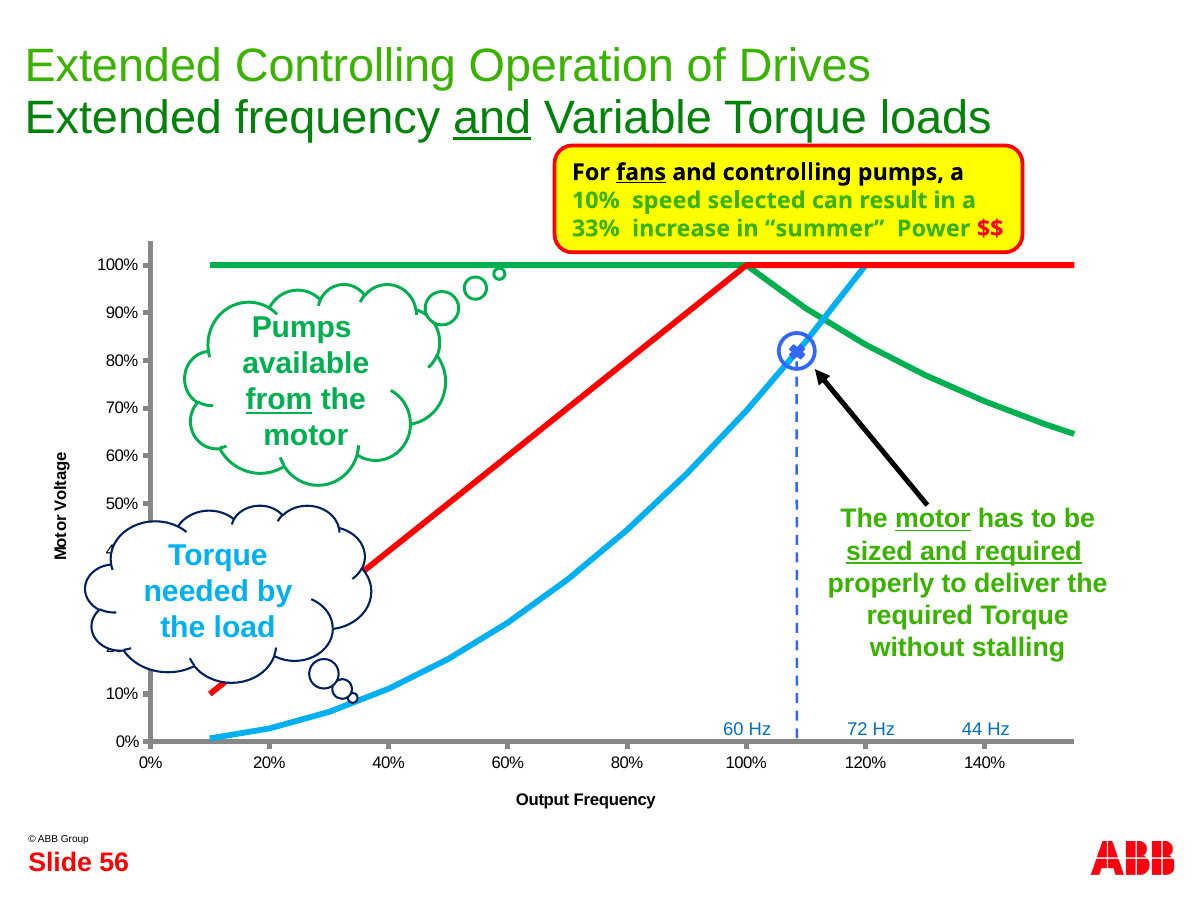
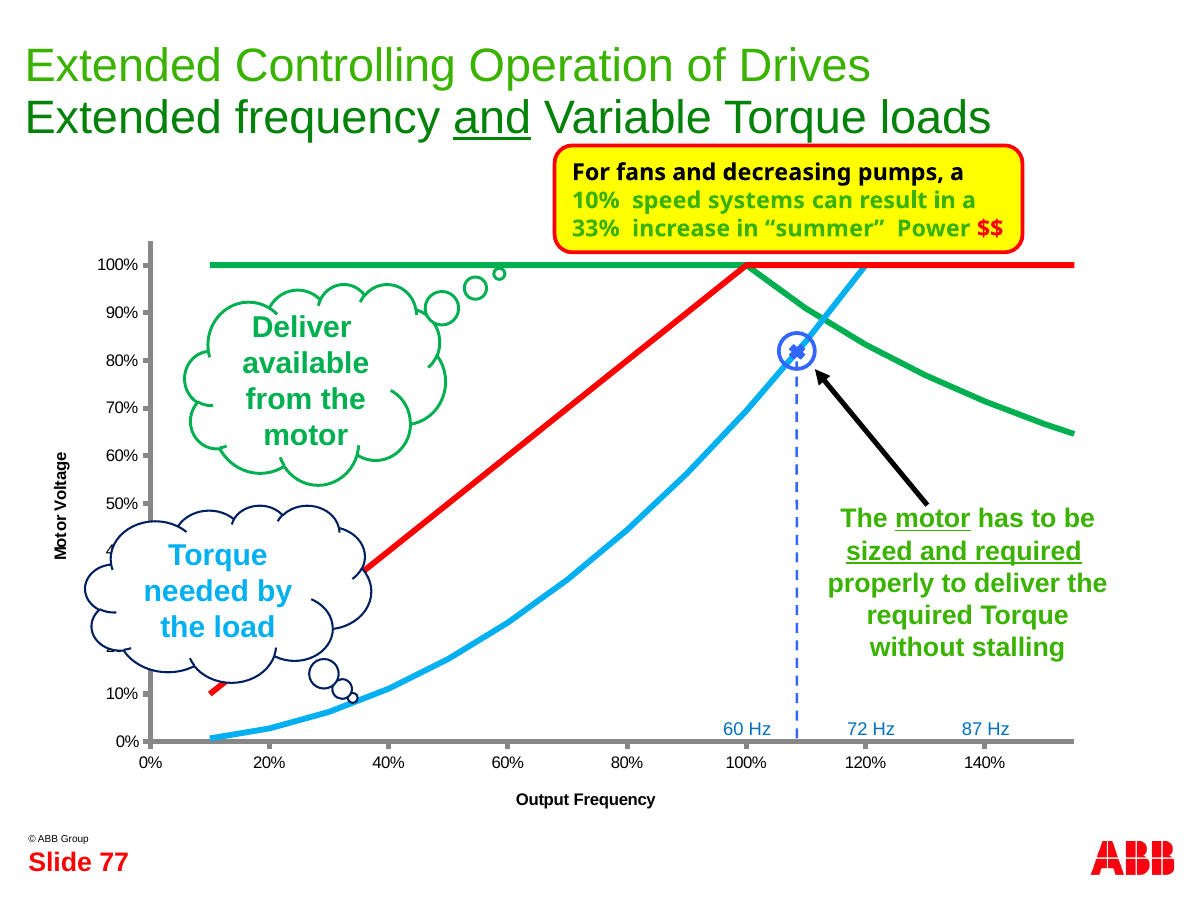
fans underline: present -> none
and controlling: controlling -> decreasing
selected: selected -> systems
Pumps at (302, 327): Pumps -> Deliver
from underline: present -> none
44: 44 -> 87
56: 56 -> 77
